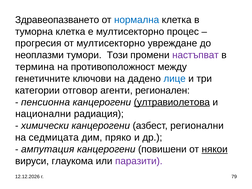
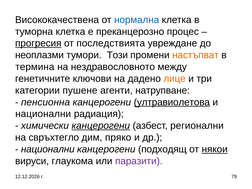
Здравеопазването: Здравеопазването -> Висококачествена
е мултисекторно: мултисекторно -> преканцерозно
прогресия underline: none -> present
от мултисекторно: мултисекторно -> последствията
настъпват colour: purple -> orange
противоположност: противоположност -> нездравословното
лице colour: blue -> orange
отговор: отговор -> пушене
регионален: регионален -> натрупване
канцерогени at (101, 126) underline: none -> present
седмицата: седмицата -> свръхтегло
ампутация at (48, 149): ампутация -> национални
повишени: повишени -> подходящ
